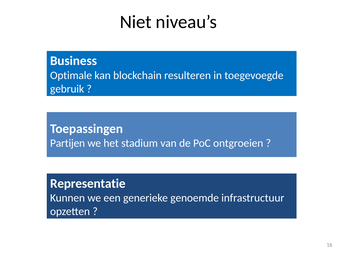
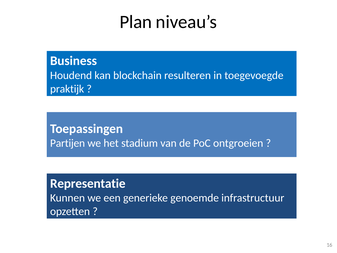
Niet: Niet -> Plan
Optimale: Optimale -> Houdend
gebruik: gebruik -> praktijk
